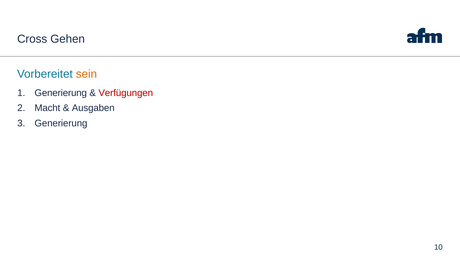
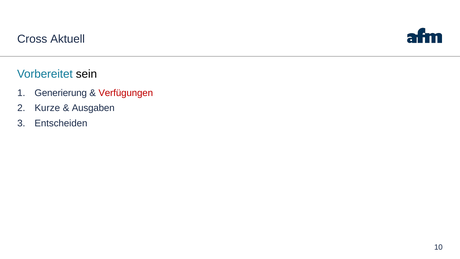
Gehen: Gehen -> Aktuell
sein colour: orange -> black
Macht: Macht -> Kurze
Generierung at (61, 123): Generierung -> Entscheiden
